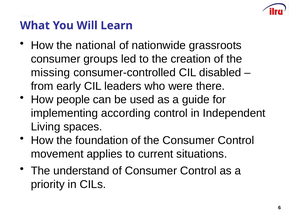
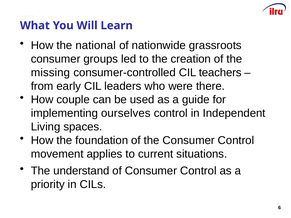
disabled: disabled -> teachers
people: people -> couple
according: according -> ourselves
